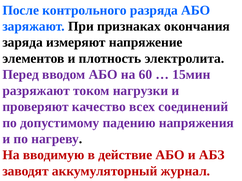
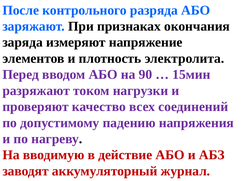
60: 60 -> 90
